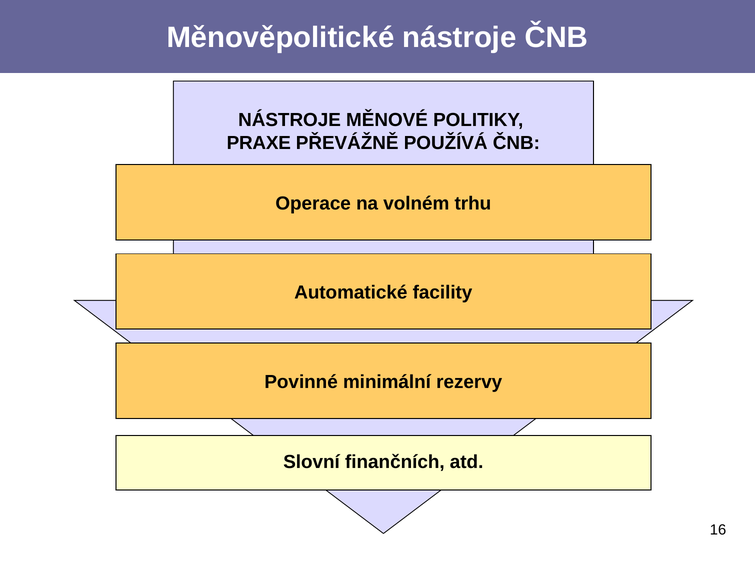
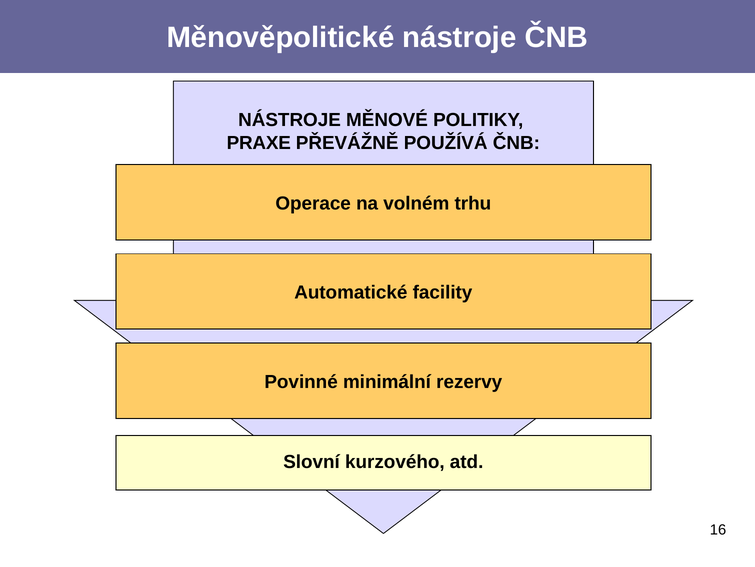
finančních: finančních -> kurzového
